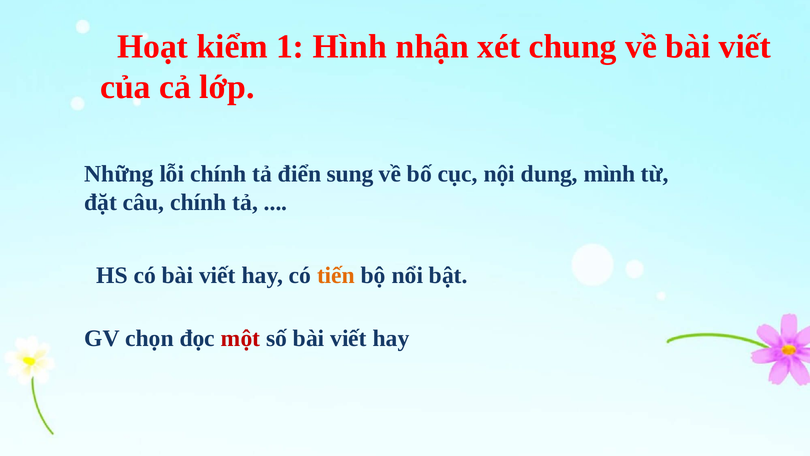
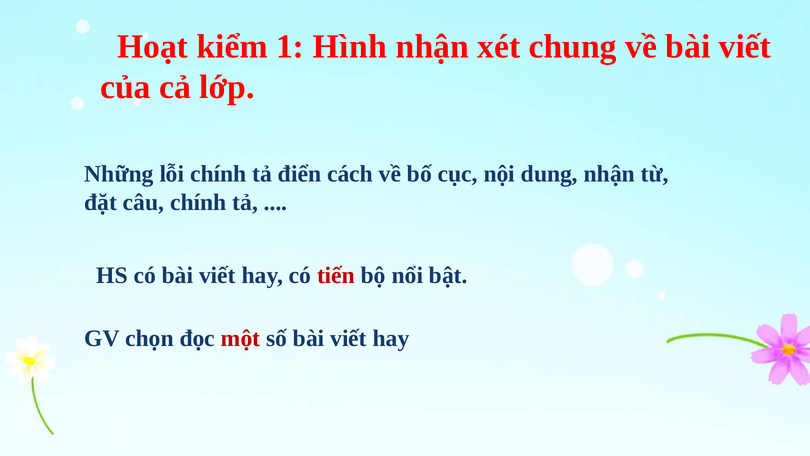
sung: sung -> cách
dung mình: mình -> nhận
tiến colour: orange -> red
